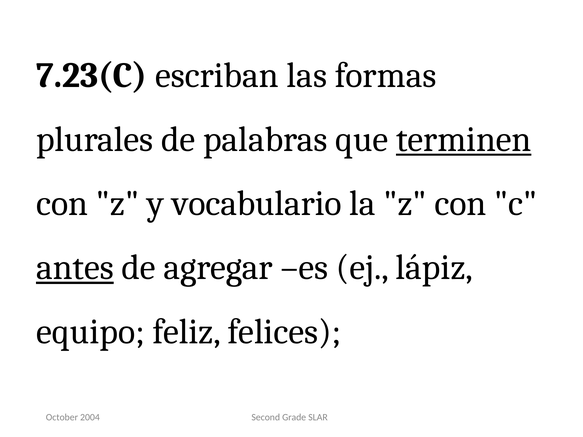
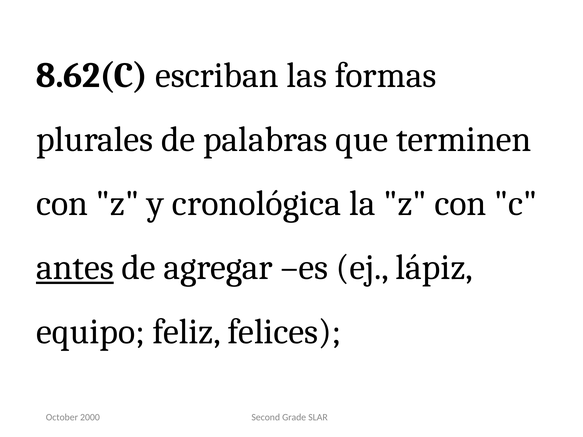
7.23(C: 7.23(C -> 8.62(C
terminen underline: present -> none
vocabulario: vocabulario -> cronológica
2004: 2004 -> 2000
